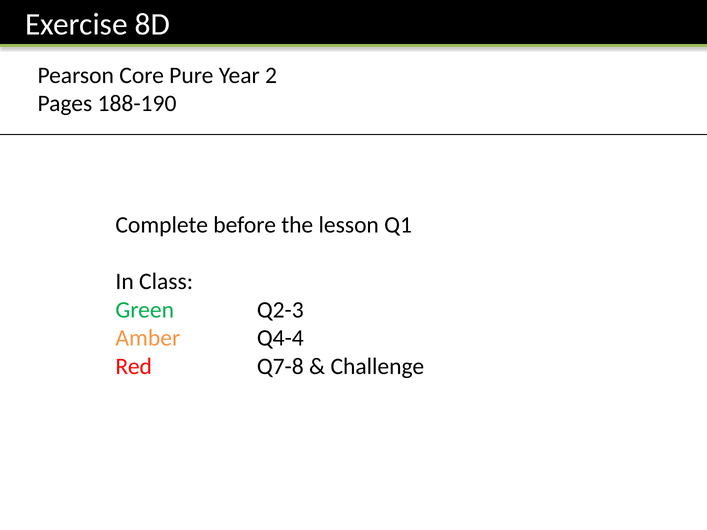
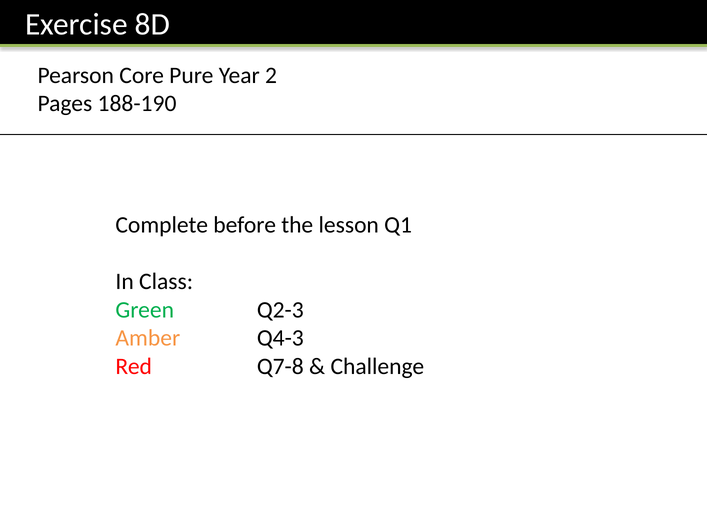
Q4-4: Q4-4 -> Q4-3
